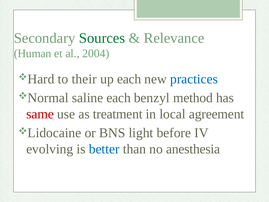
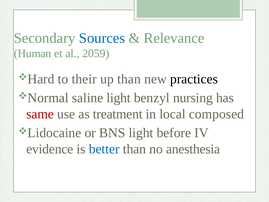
Sources colour: green -> blue
2004: 2004 -> 2059
up each: each -> than
practices colour: blue -> black
saline each: each -> light
method: method -> nursing
agreement: agreement -> composed
evolving: evolving -> evidence
